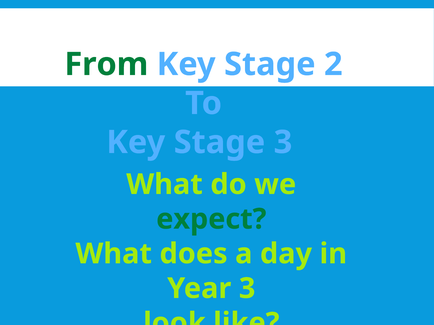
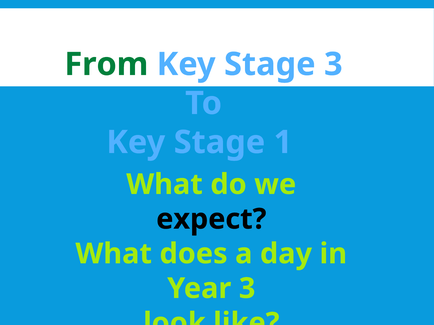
Stage 2: 2 -> 3
Stage 3: 3 -> 1
expect colour: green -> black
